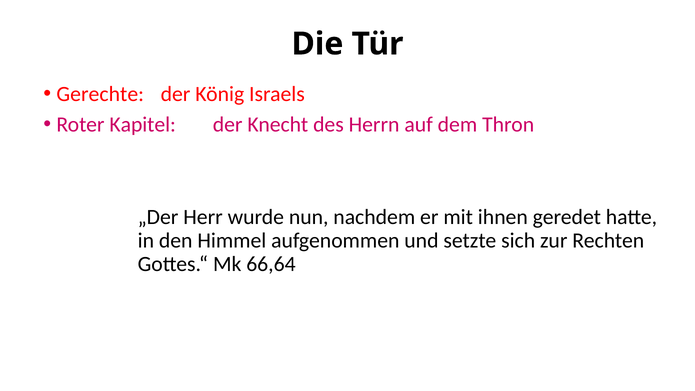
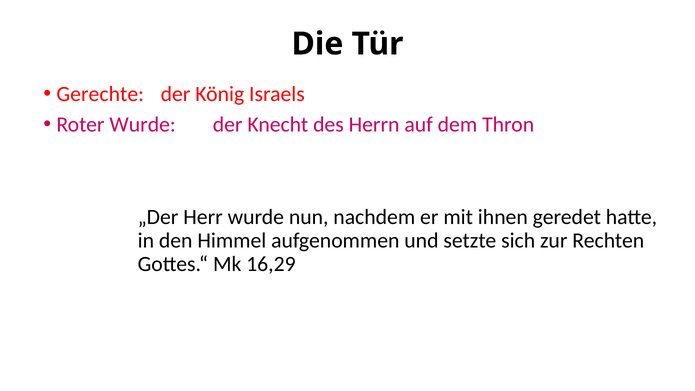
Roter Kapitel: Kapitel -> Wurde
66,64: 66,64 -> 16,29
